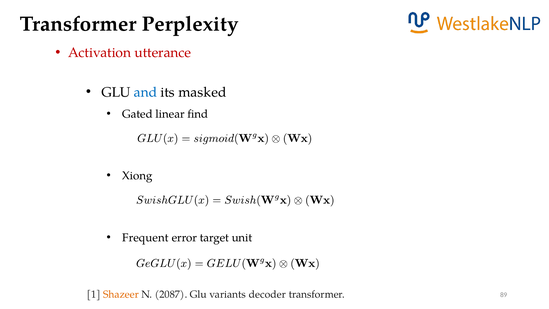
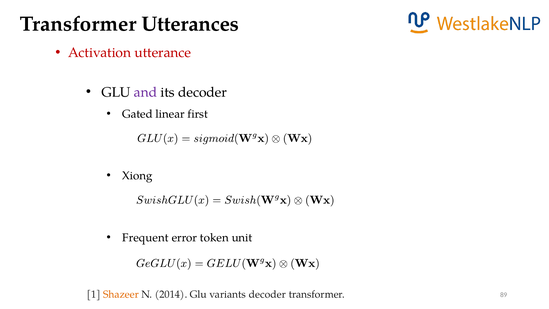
Perplexity: Perplexity -> Utterances
and colour: blue -> purple
its masked: masked -> decoder
find: find -> first
target: target -> token
2087: 2087 -> 2014
